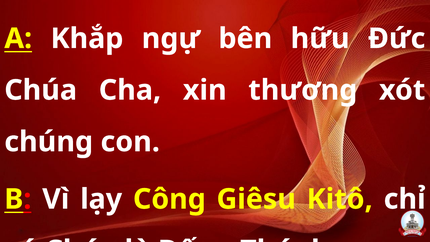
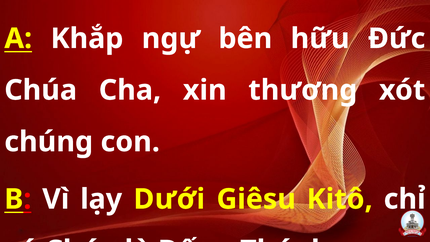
Công: Công -> Dưới
